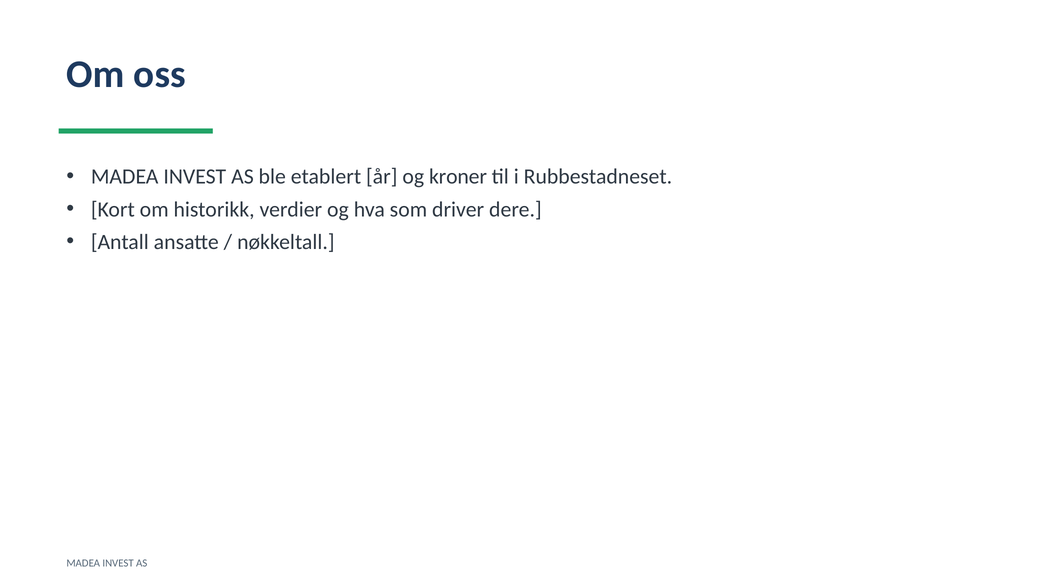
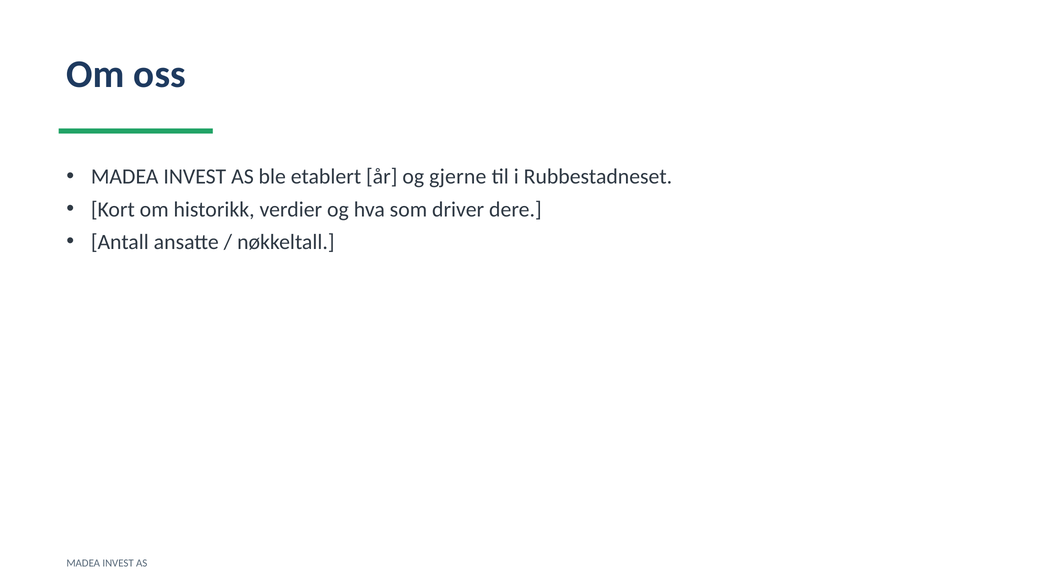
kroner: kroner -> gjerne
